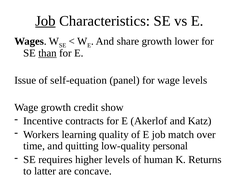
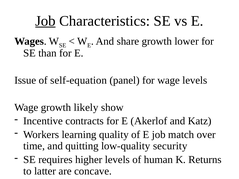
than underline: present -> none
credit: credit -> likely
personal: personal -> security
